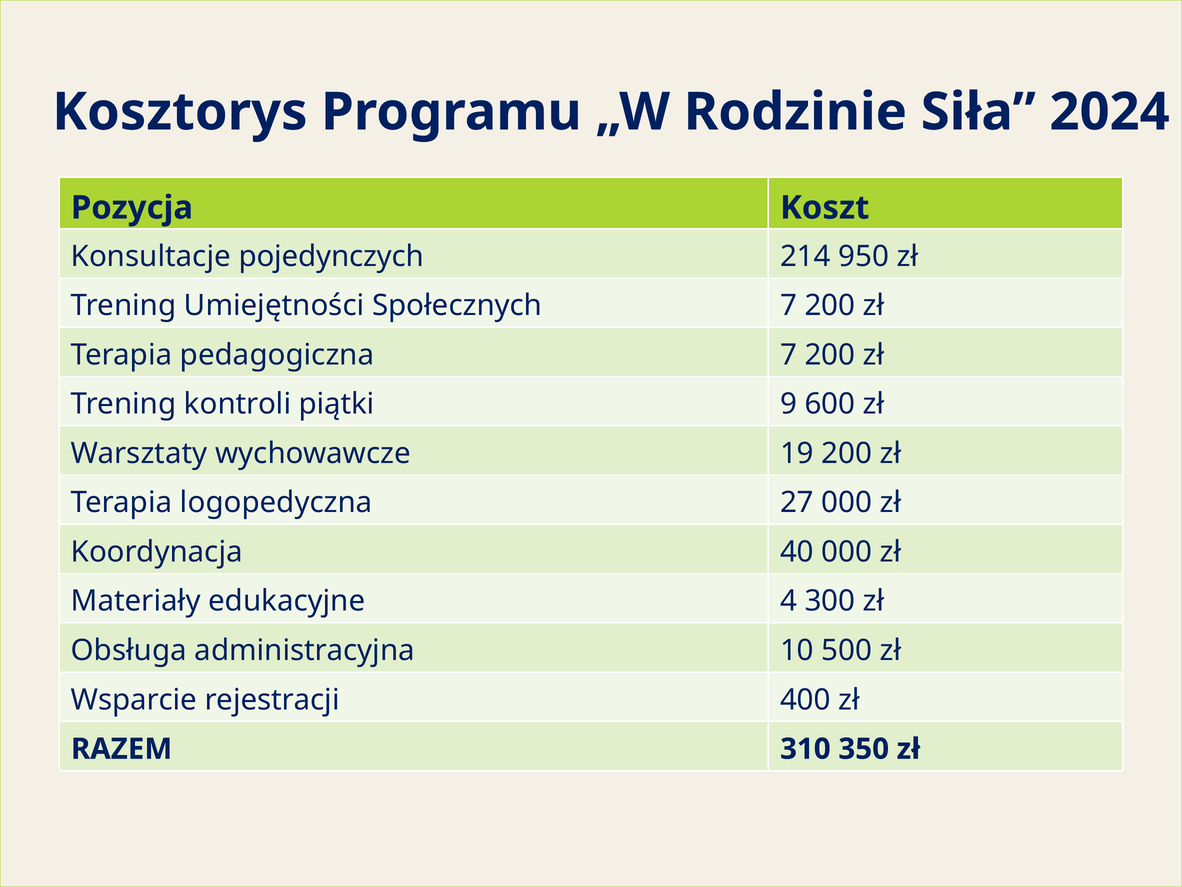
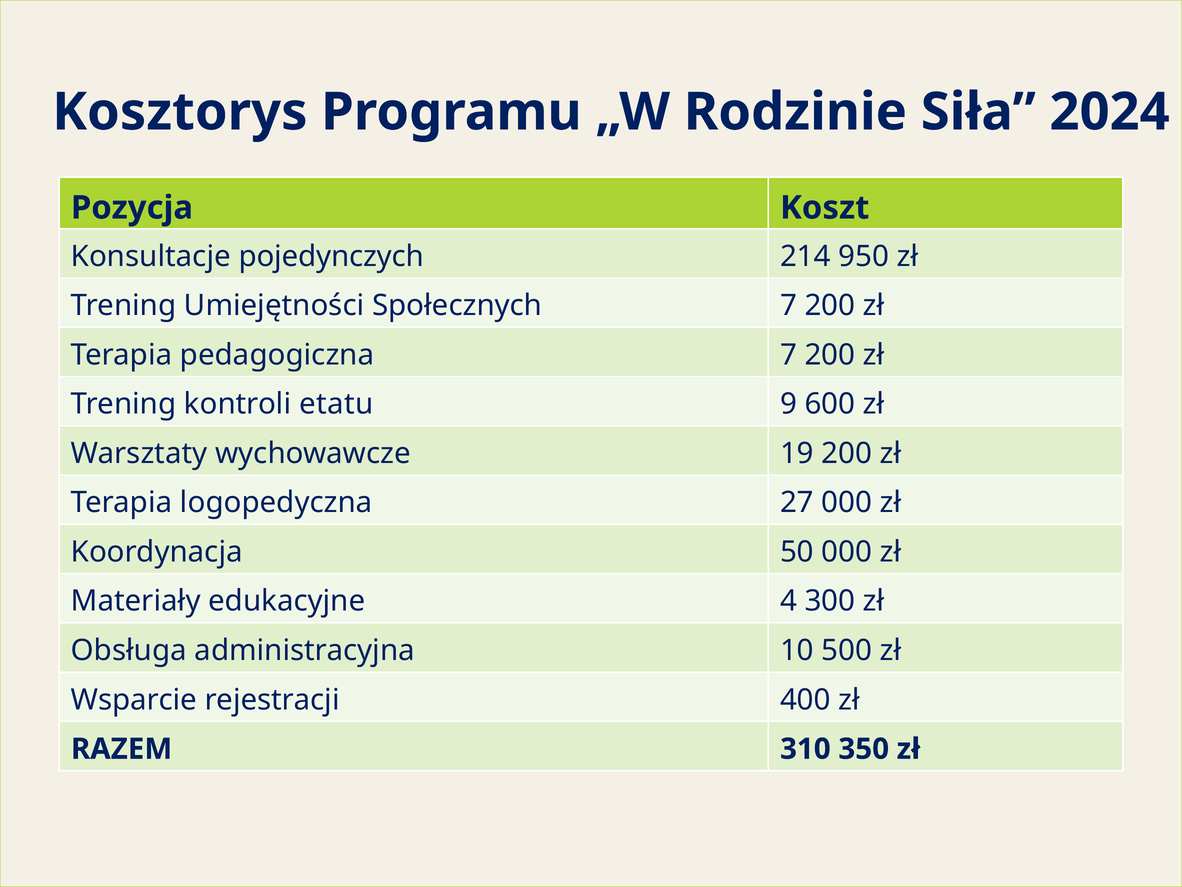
piątki: piątki -> etatu
40: 40 -> 50
